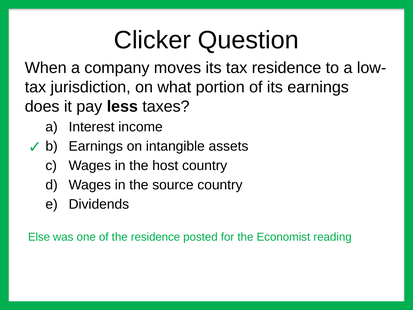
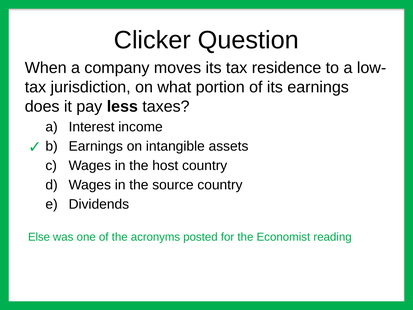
the residence: residence -> acronyms
